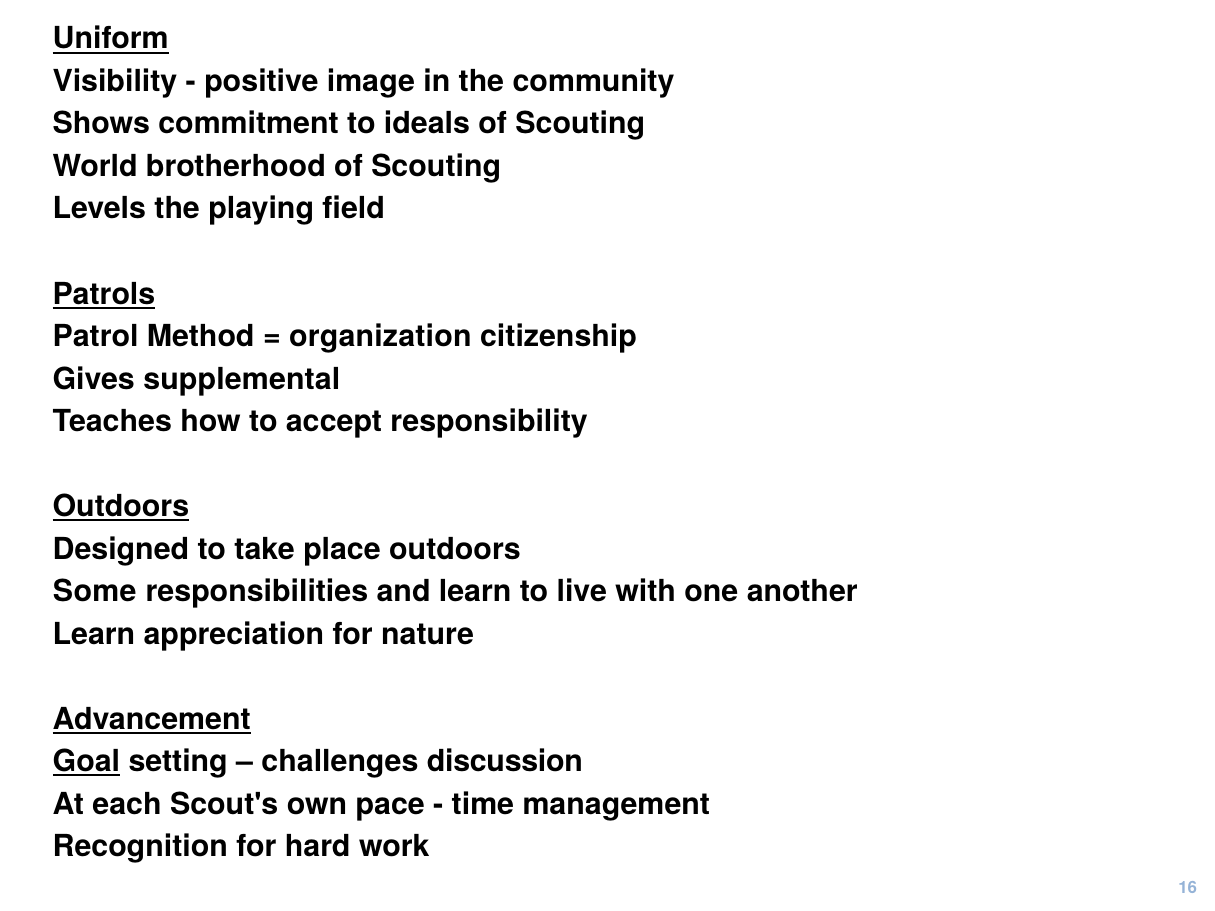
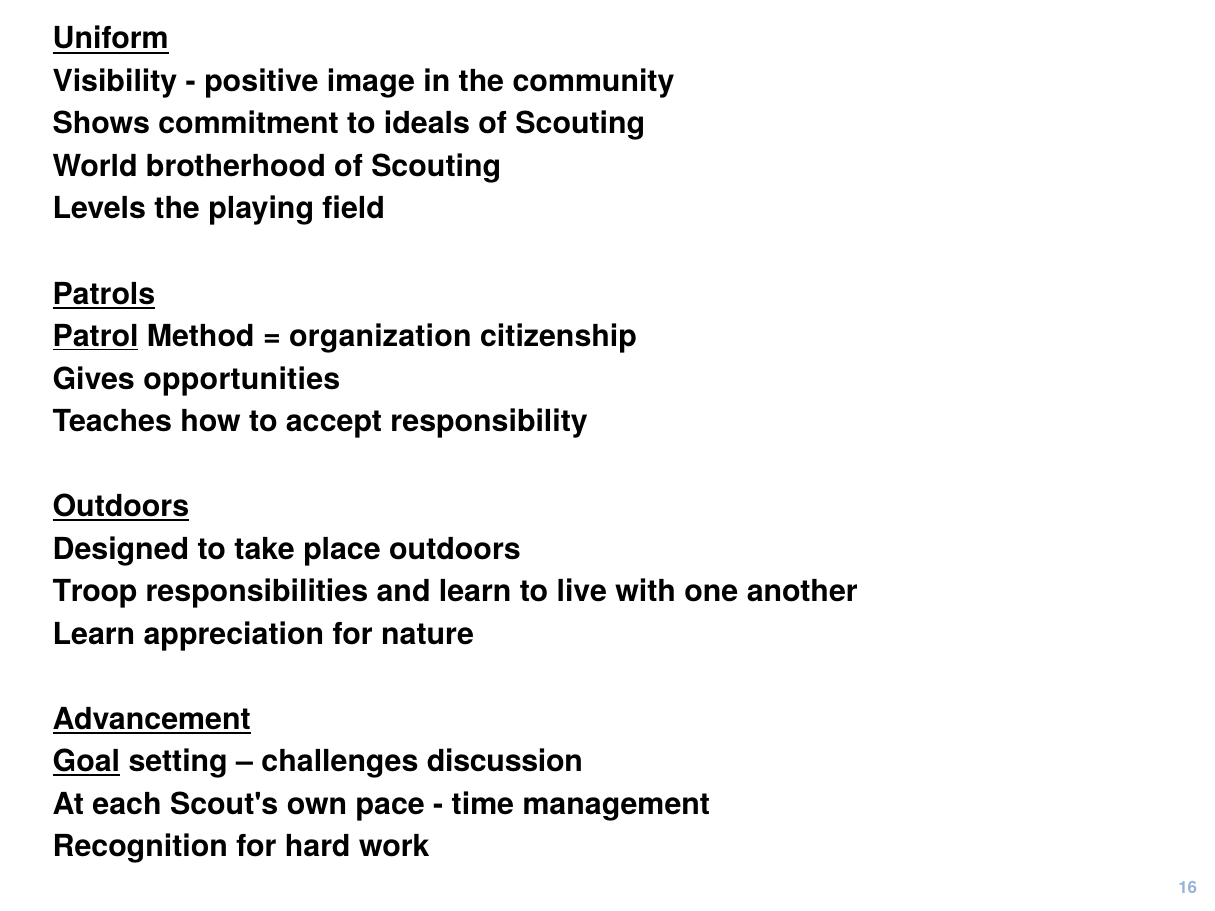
Patrol underline: none -> present
supplemental: supplemental -> opportunities
Some: Some -> Troop
